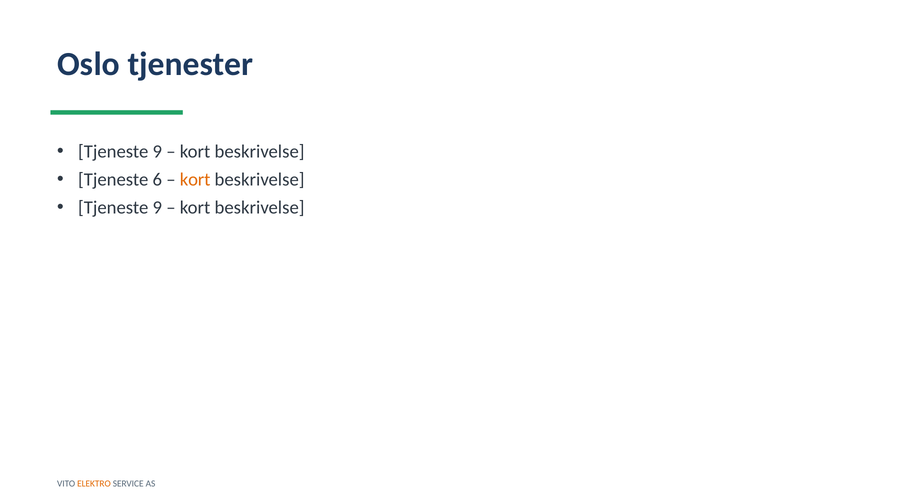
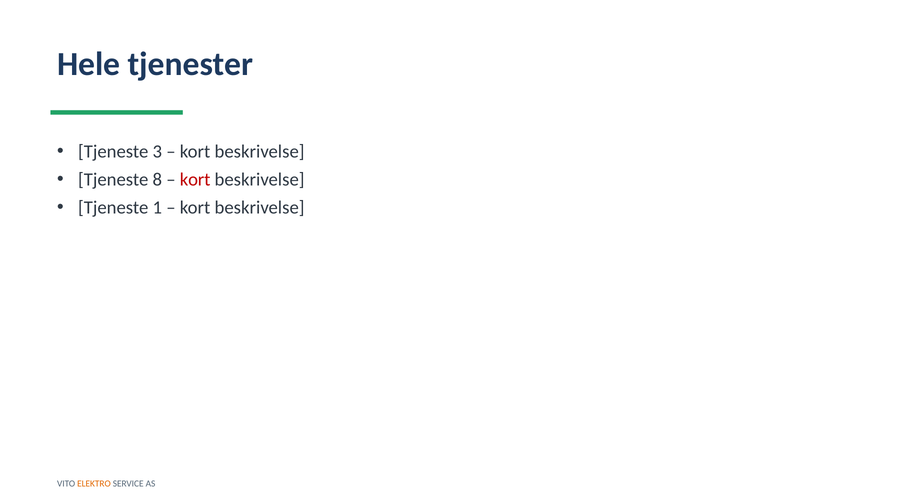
Oslo: Oslo -> Hele
9 at (157, 152): 9 -> 3
6: 6 -> 8
kort at (195, 180) colour: orange -> red
9 at (157, 208): 9 -> 1
